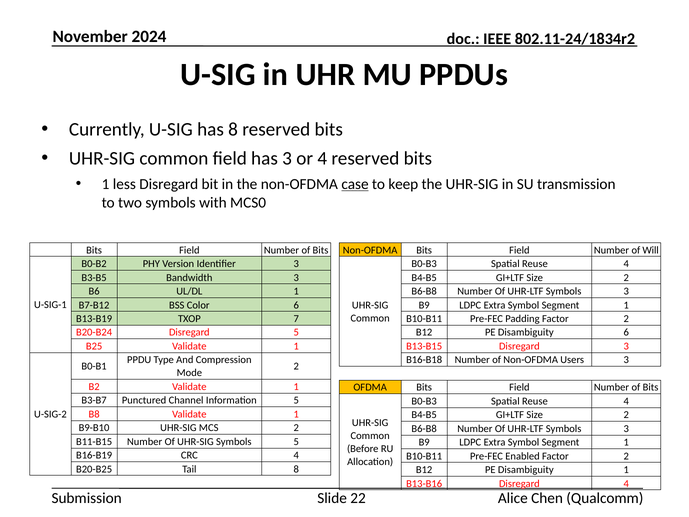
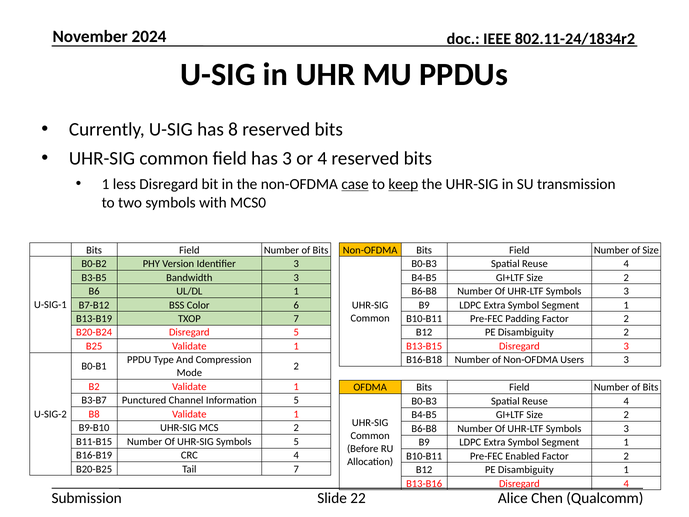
keep underline: none -> present
of Will: Will -> Size
Disambiguity 6: 6 -> 2
Tail 8: 8 -> 7
